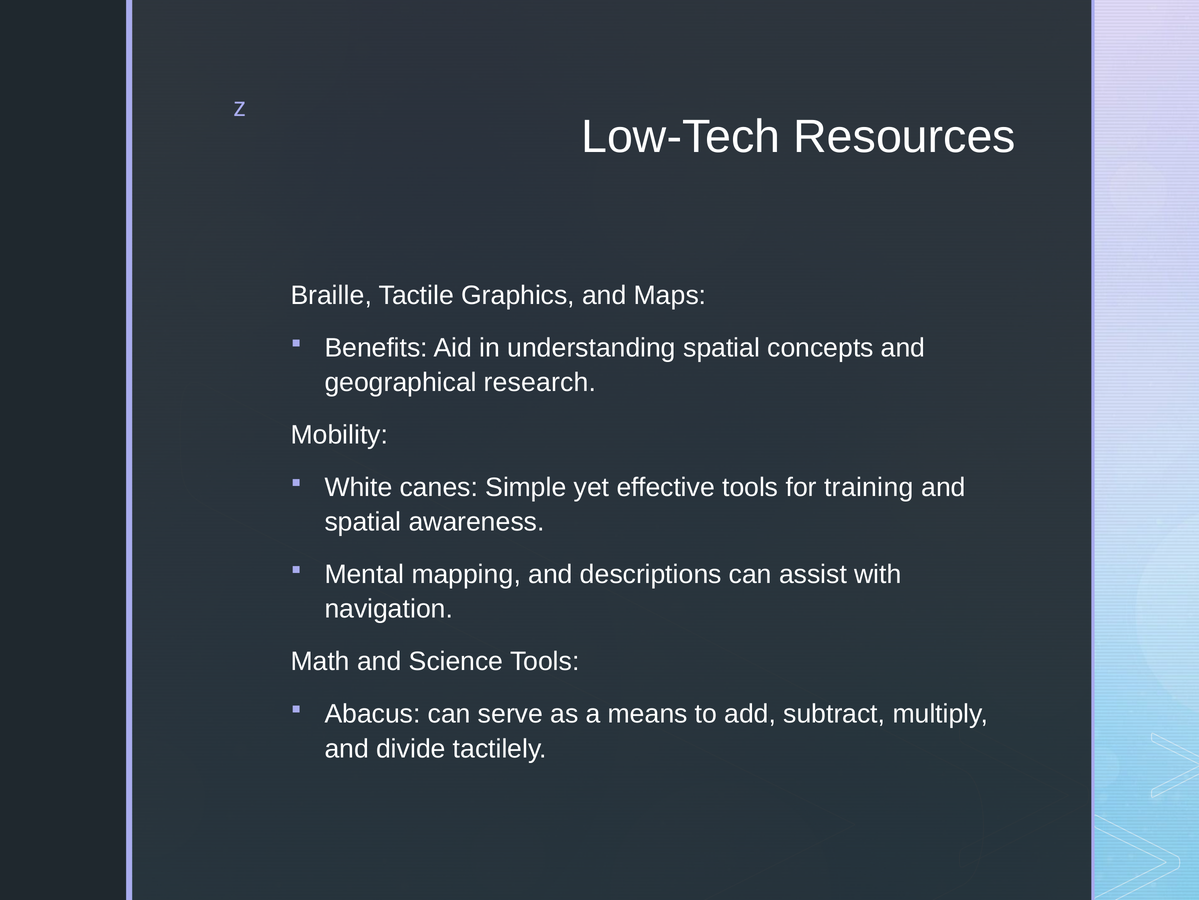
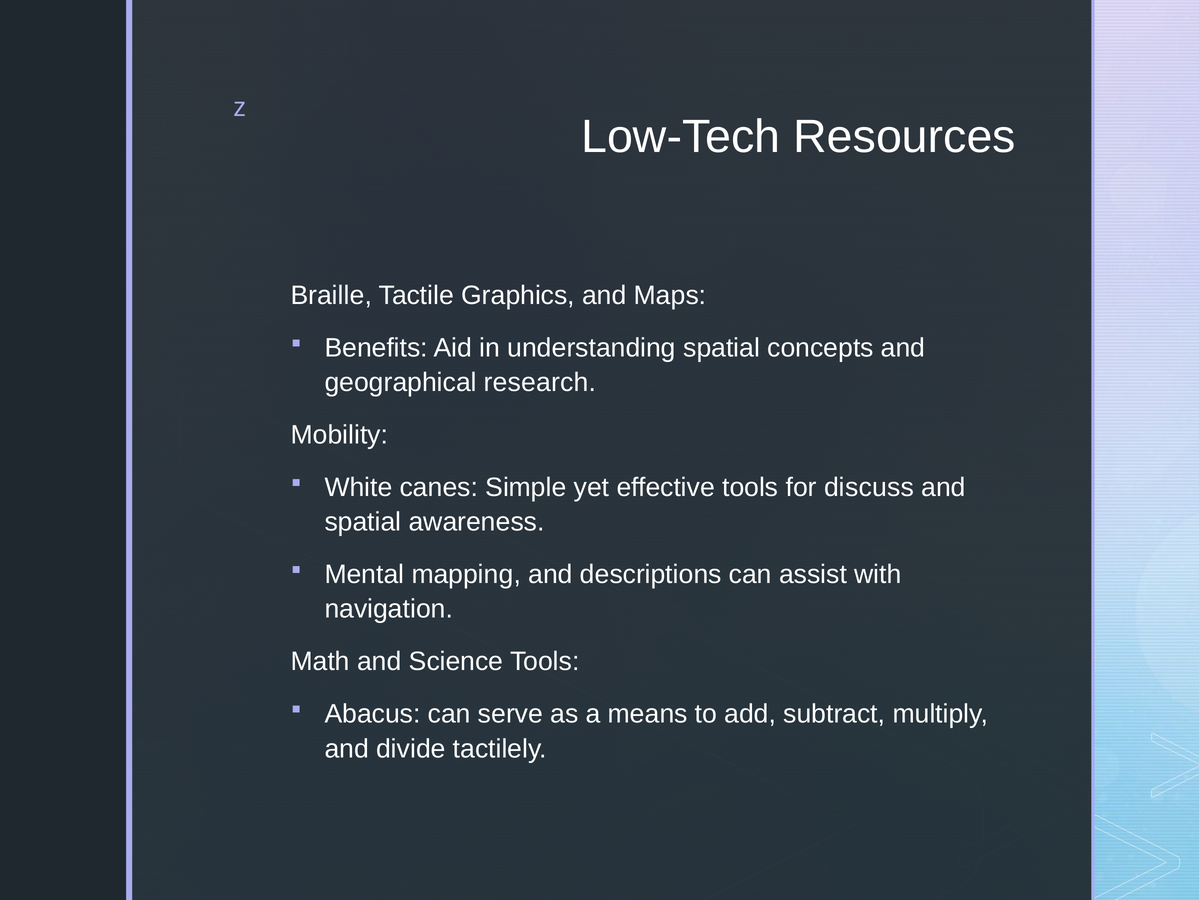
training: training -> discuss
